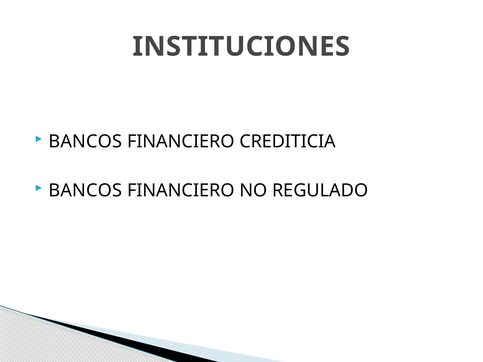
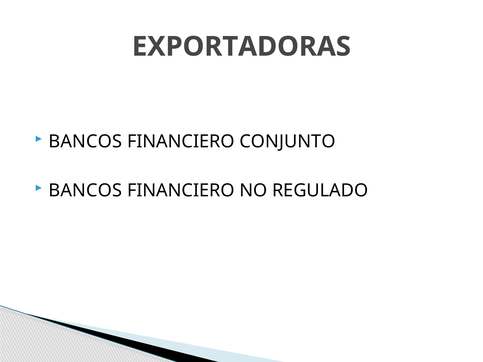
INSTITUCIONES: INSTITUCIONES -> EXPORTADORAS
CREDITICIA: CREDITICIA -> CONJUNTO
